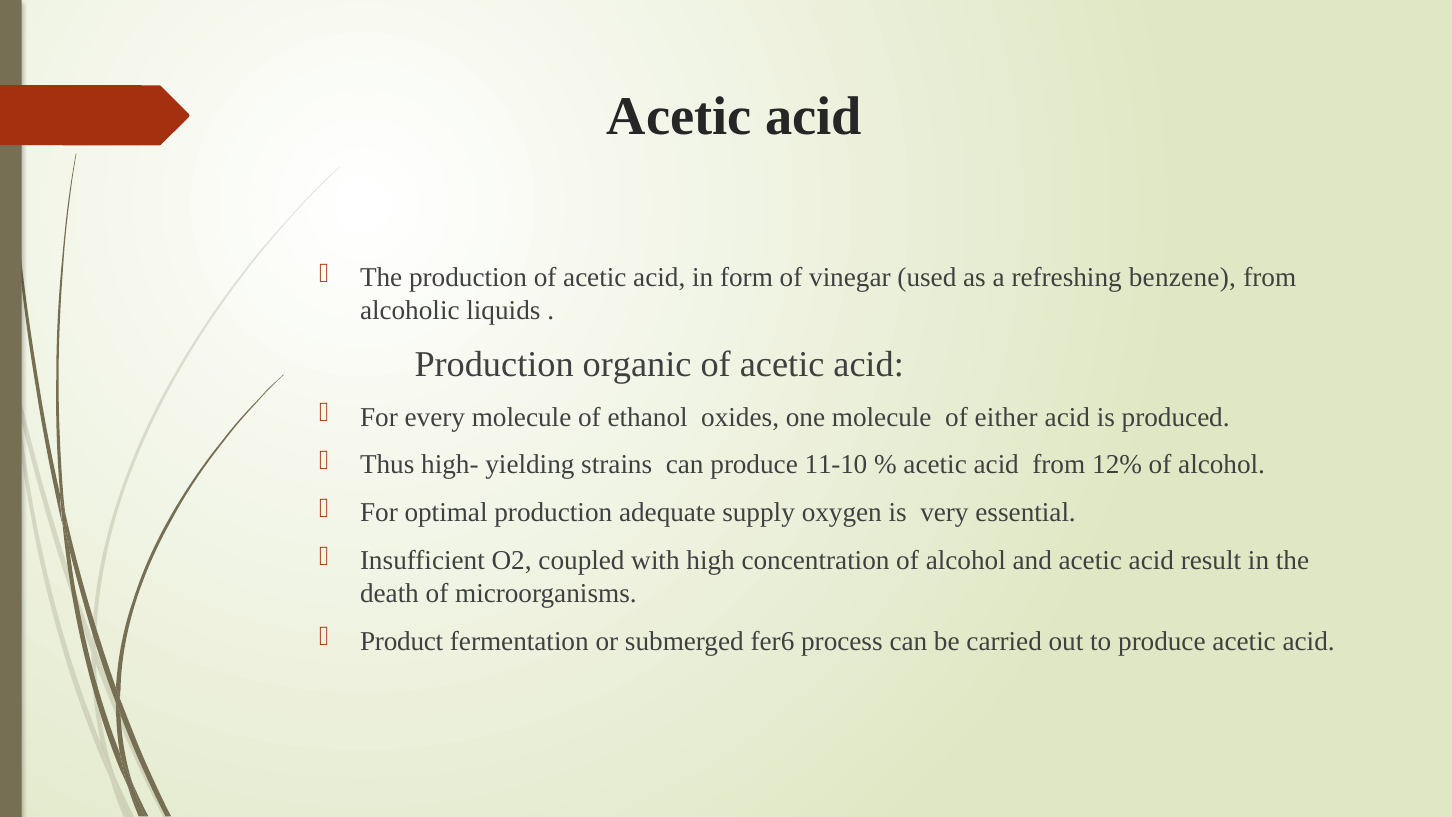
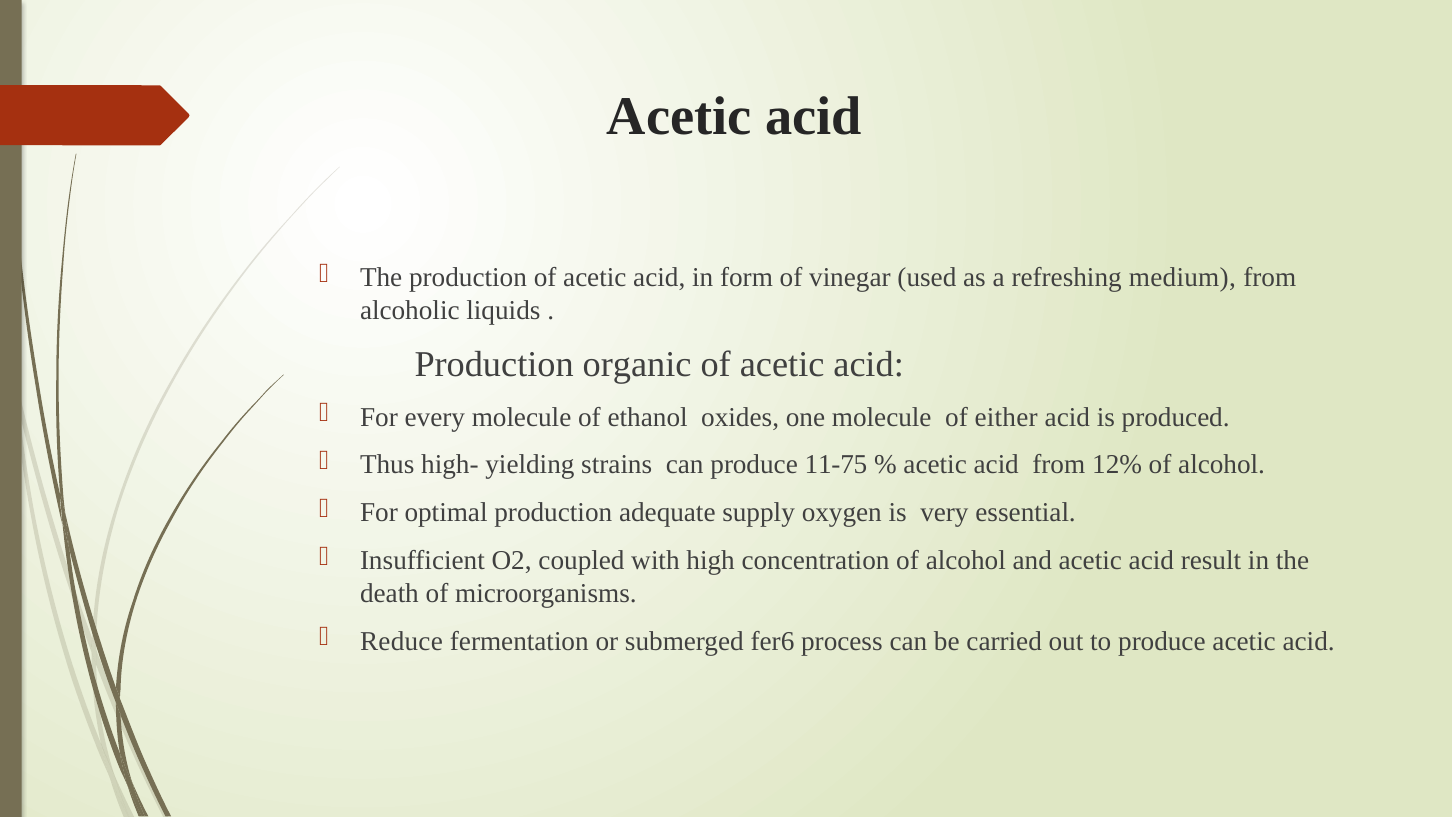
benzene: benzene -> medium
11-10: 11-10 -> 11-75
Product: Product -> Reduce
